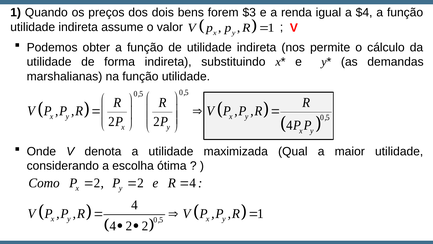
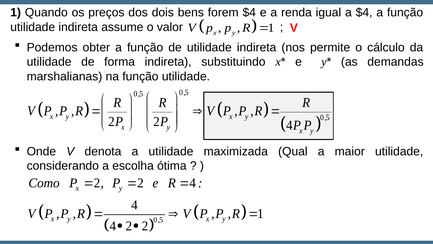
forem $3: $3 -> $4
